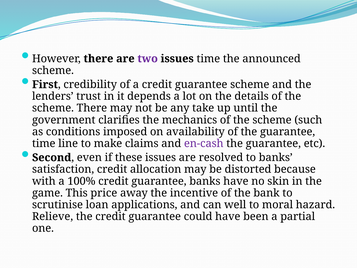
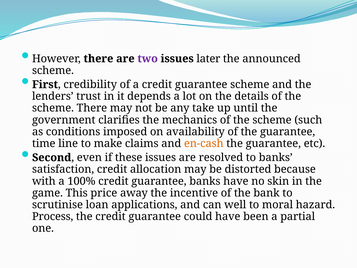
issues time: time -> later
en-cash colour: purple -> orange
Relieve: Relieve -> Process
